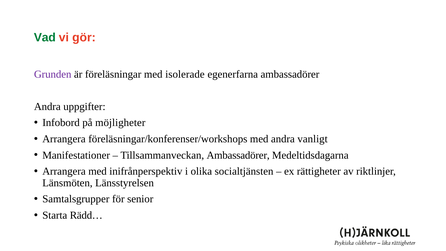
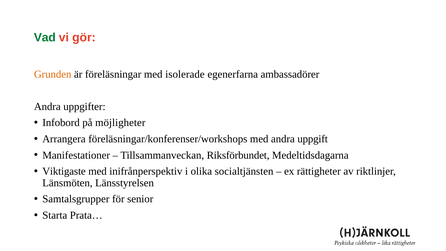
Grunden colour: purple -> orange
vanligt: vanligt -> uppgift
Tillsammanveckan Ambassadörer: Ambassadörer -> Riksförbundet
Arrangera at (64, 171): Arrangera -> Viktigaste
Rädd…: Rädd… -> Prata…
